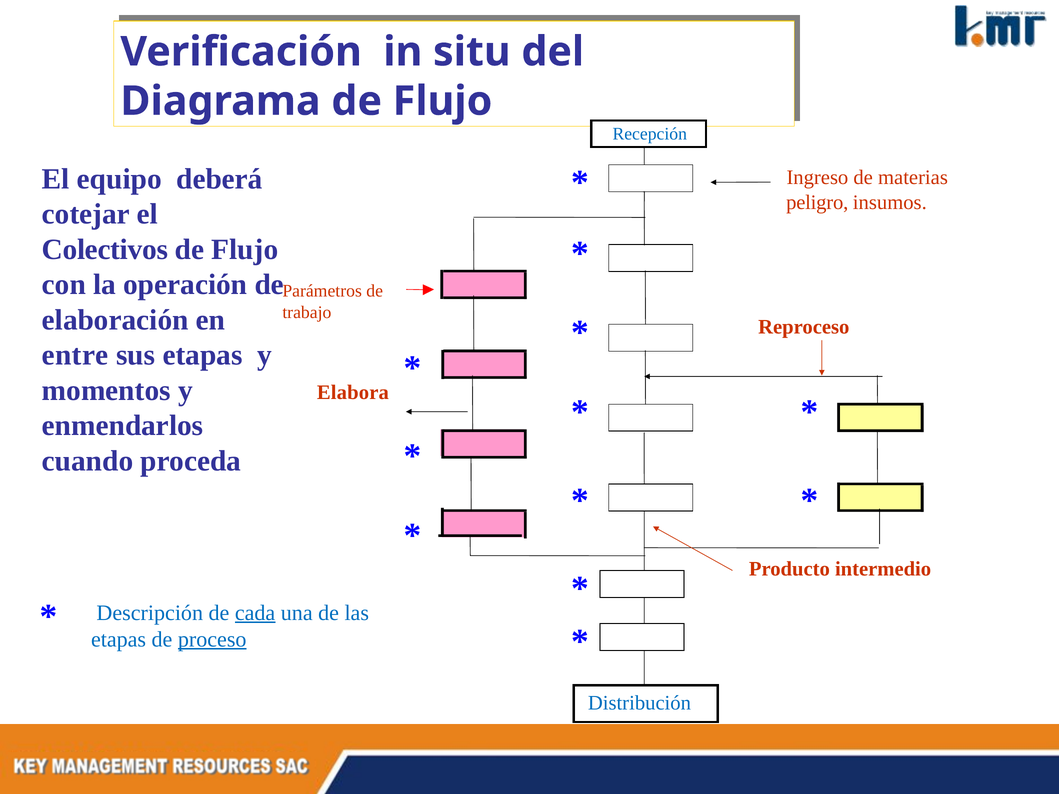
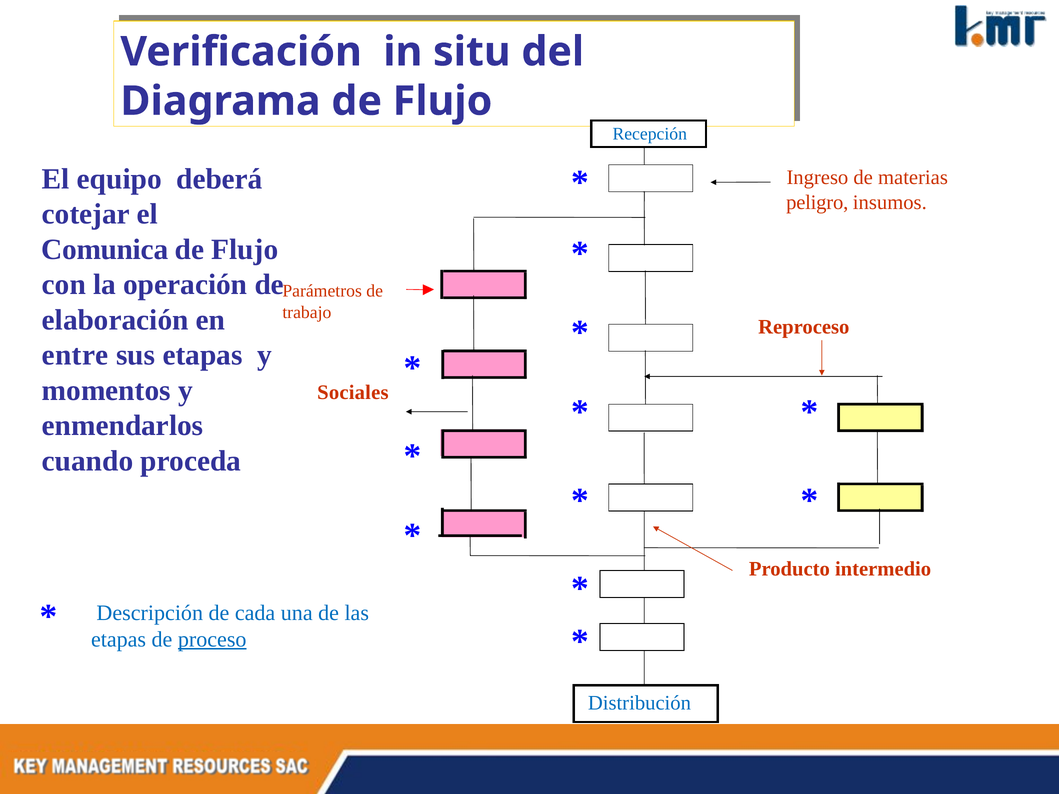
Colectivos: Colectivos -> Comunica
Elabora: Elabora -> Sociales
cada underline: present -> none
